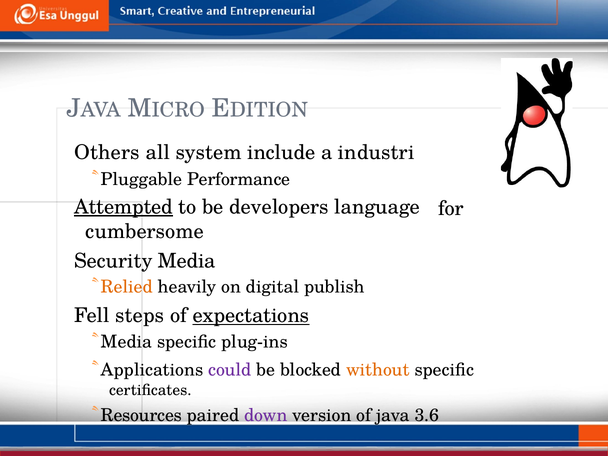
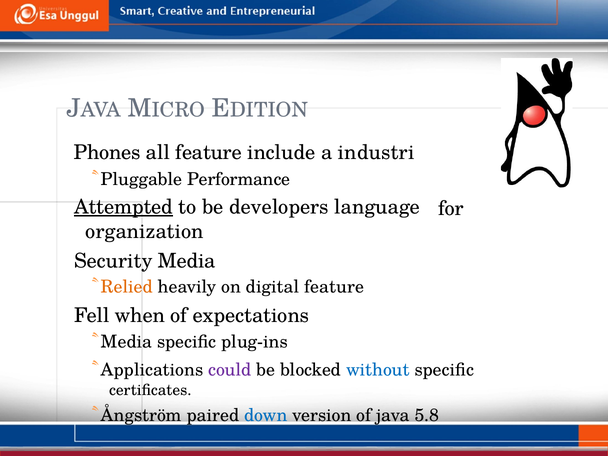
Others: Others -> Phones
all system: system -> feature
cumbersome: cumbersome -> organization
digital publish: publish -> feature
steps: steps -> when
expectations underline: present -> none
without colour: orange -> blue
Resources: Resources -> Ångström
down colour: purple -> blue
3.6: 3.6 -> 5.8
